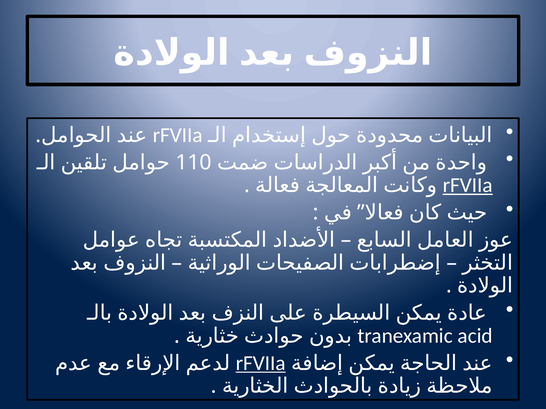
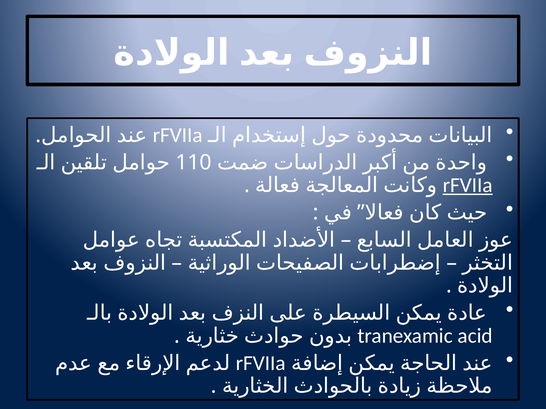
rFVIIa at (261, 363) underline: present -> none
